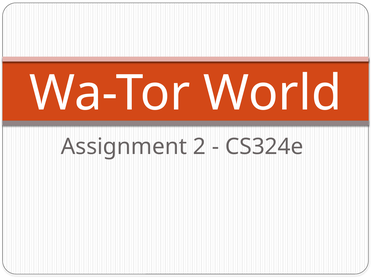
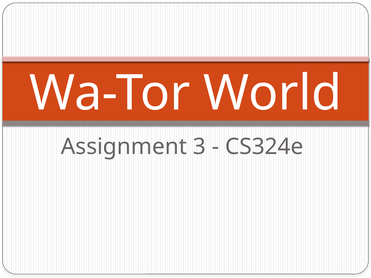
2: 2 -> 3
